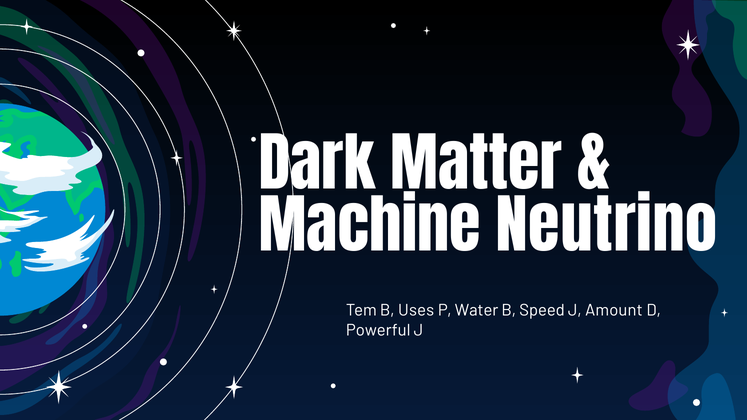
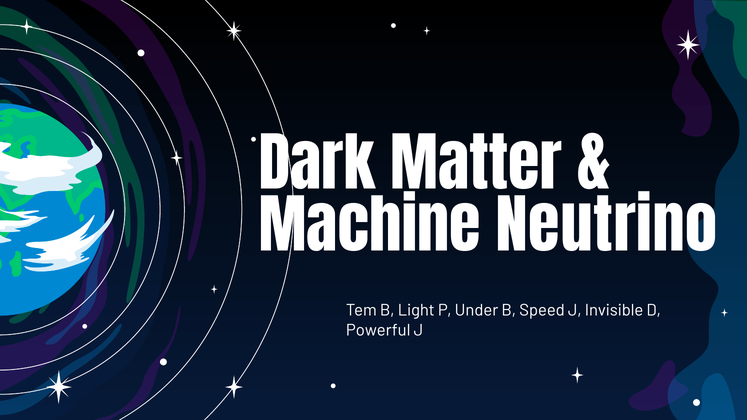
Uses: Uses -> Light
Water: Water -> Under
Amount: Amount -> Invisible
